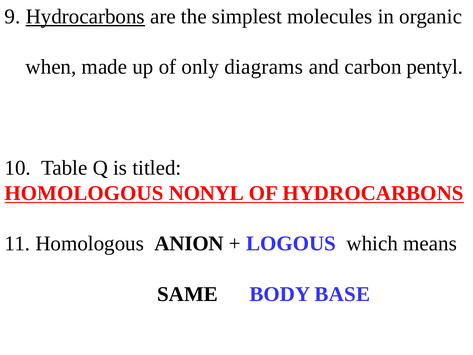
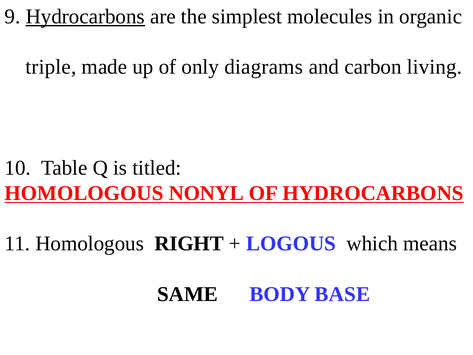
when: when -> triple
pentyl: pentyl -> living
ANION: ANION -> RIGHT
